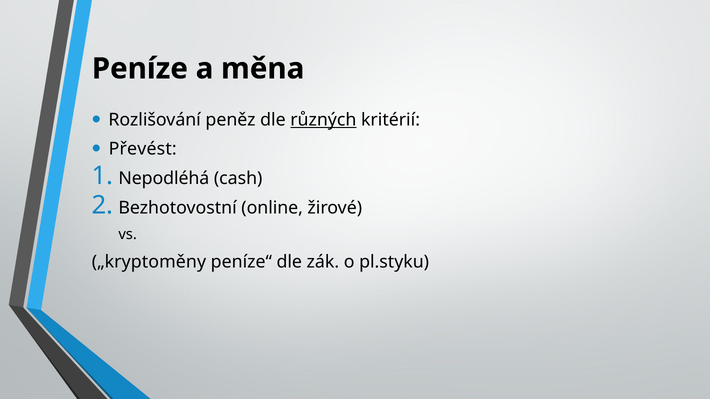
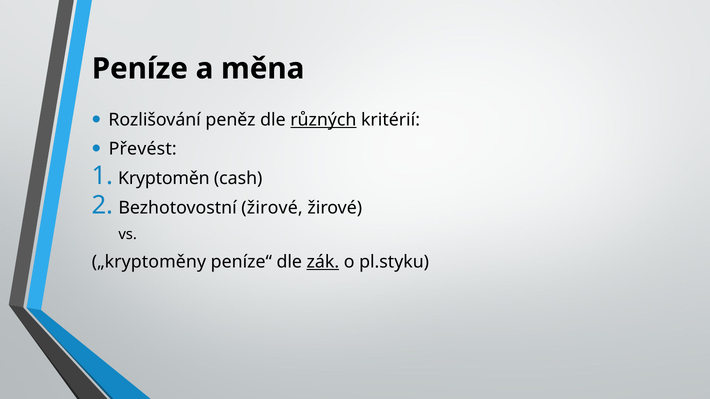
Nepodléhá: Nepodléhá -> Kryptoměn
Bezhotovostní online: online -> žirové
zák underline: none -> present
